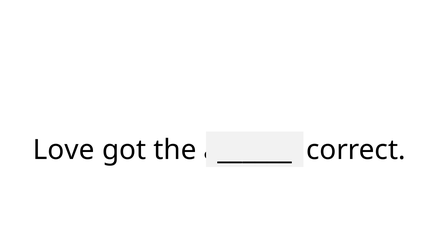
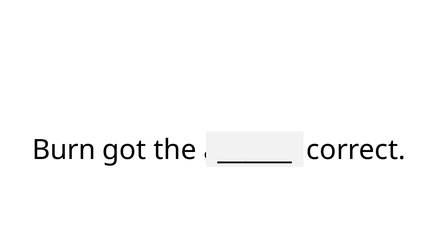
Love: Love -> Burn
